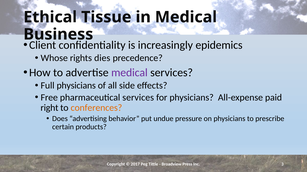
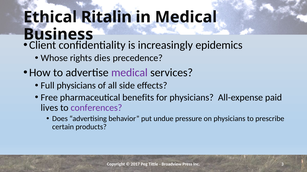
Tissue: Tissue -> Ritalin
pharmaceutical services: services -> benefits
right: right -> lives
conferences colour: orange -> purple
